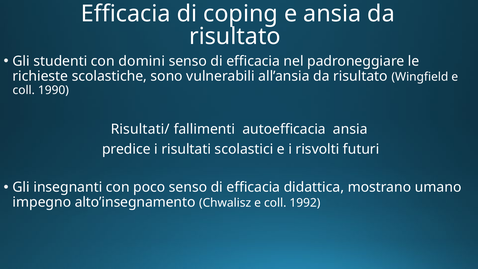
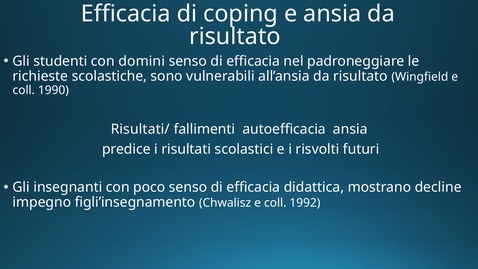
umano: umano -> decline
alto’insegnamento: alto’insegnamento -> figli’insegnamento
